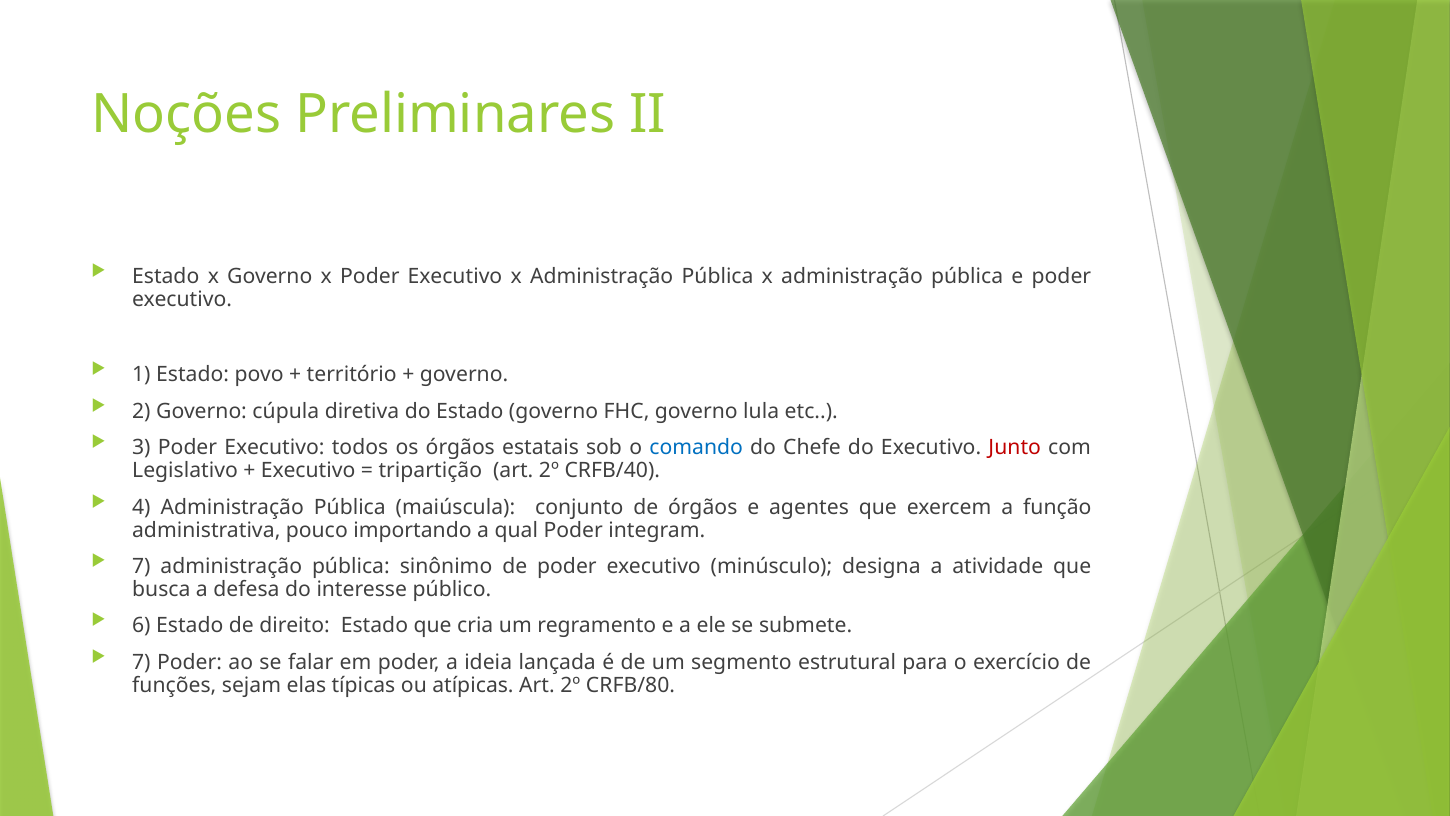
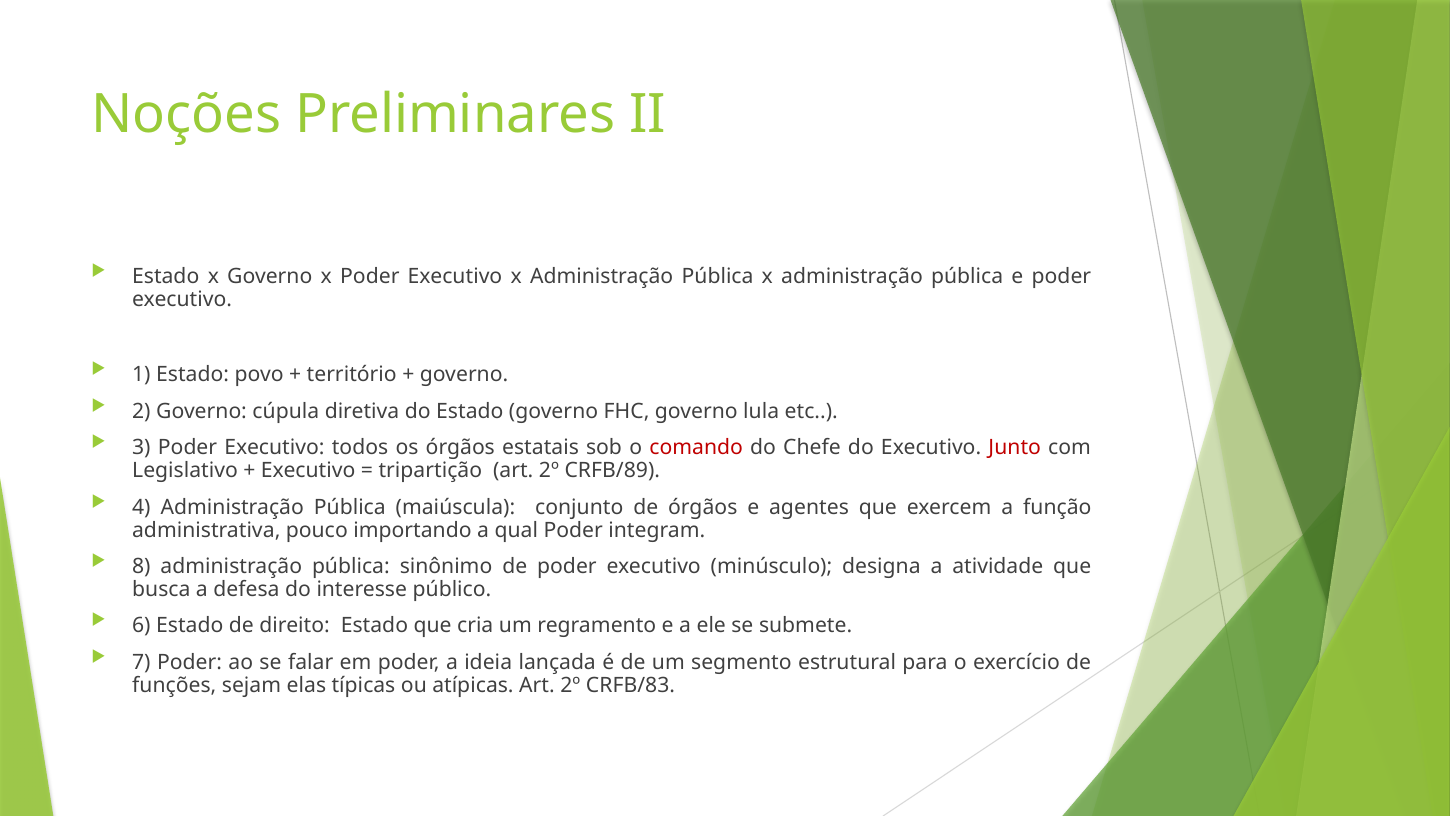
comando colour: blue -> red
CRFB/40: CRFB/40 -> CRFB/89
7 at (141, 566): 7 -> 8
CRFB/80: CRFB/80 -> CRFB/83
